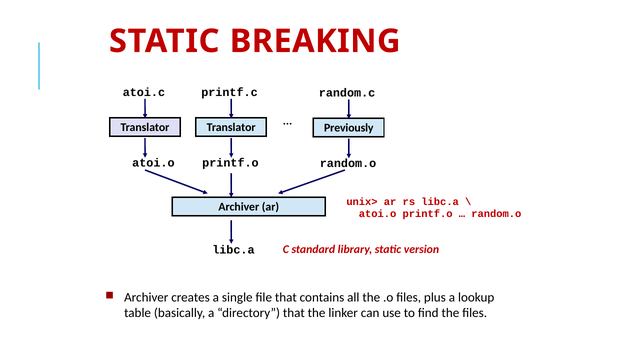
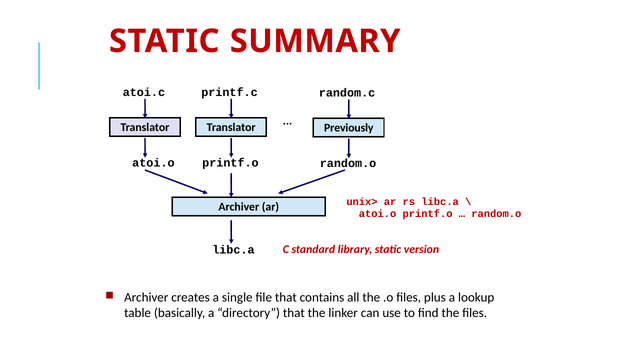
BREAKING: BREAKING -> SUMMARY
